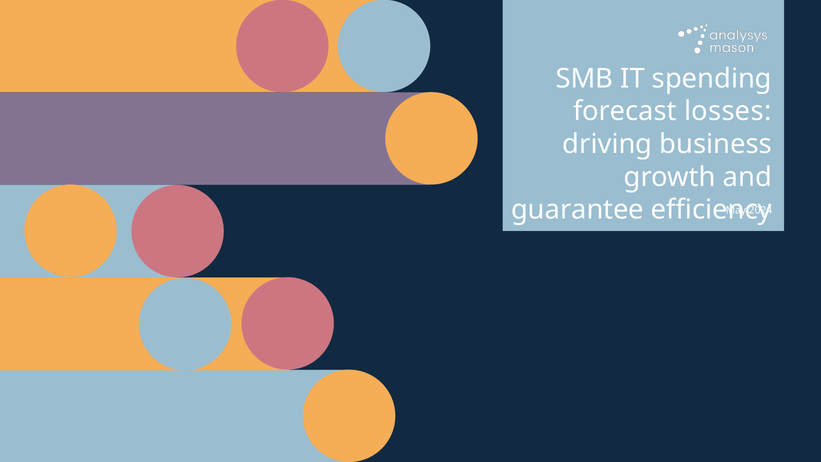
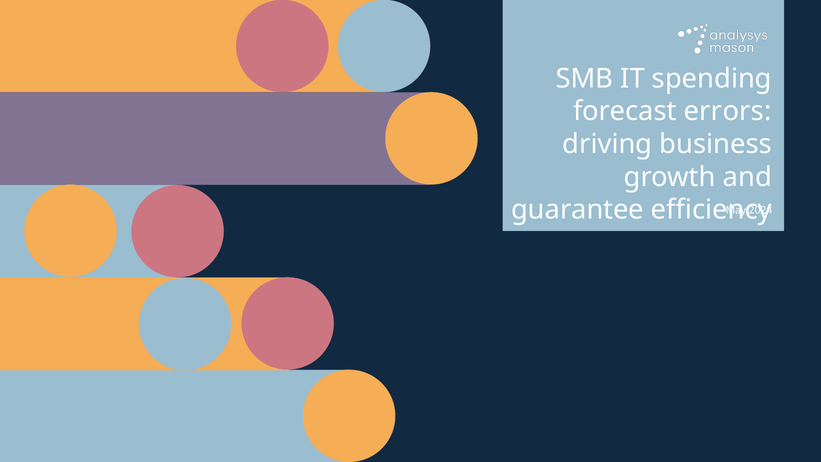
losses: losses -> errors
